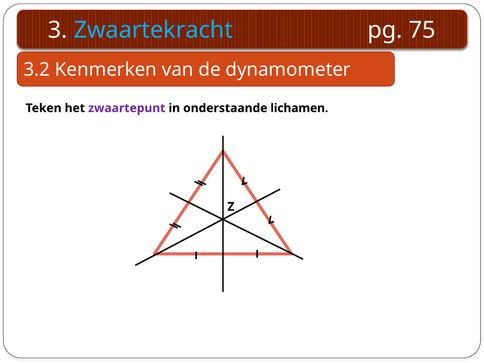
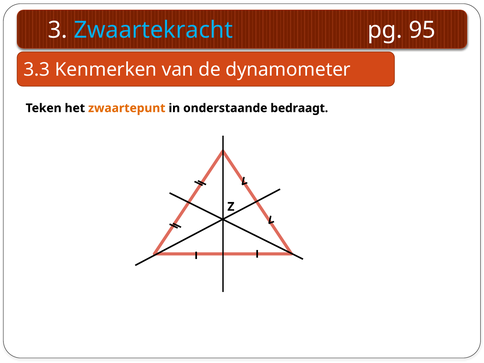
75: 75 -> 95
3.2: 3.2 -> 3.3
zwaartepunt colour: purple -> orange
lichamen: lichamen -> bedraagt
